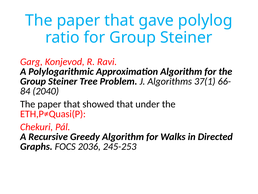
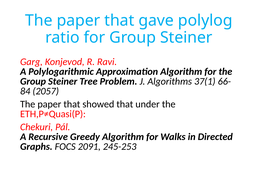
2040: 2040 -> 2057
2036: 2036 -> 2091
